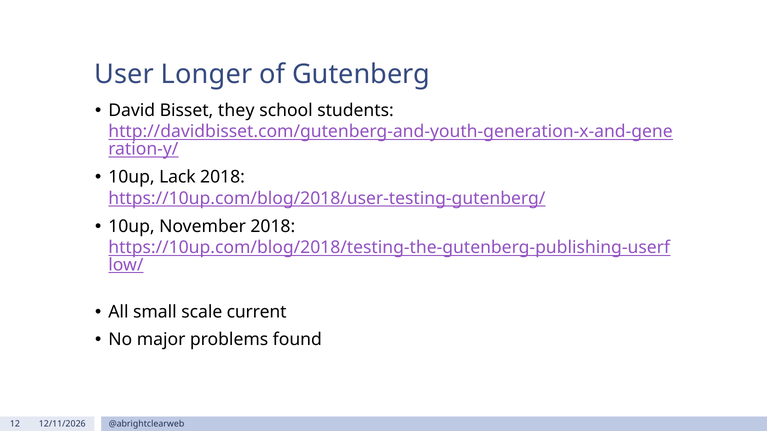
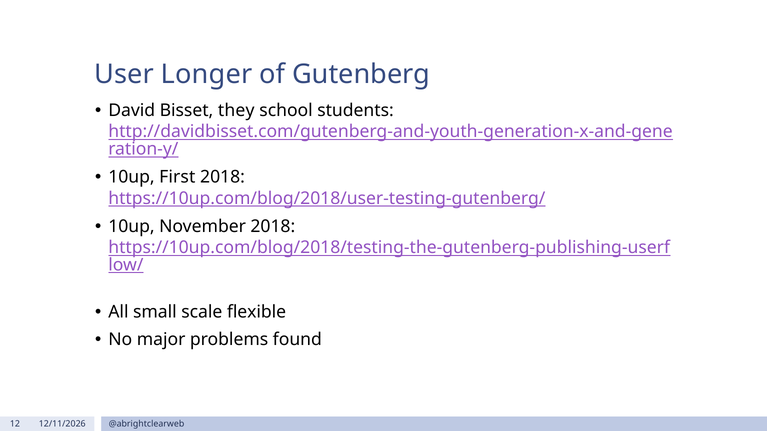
Lack: Lack -> First
current: current -> flexible
